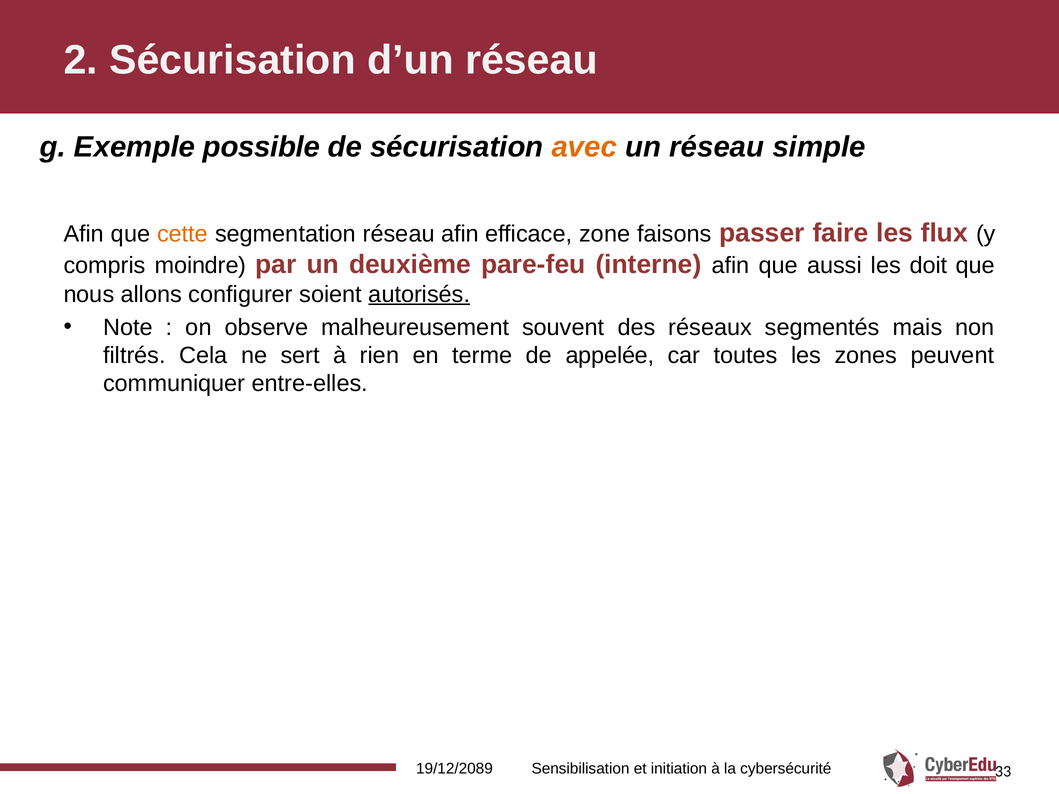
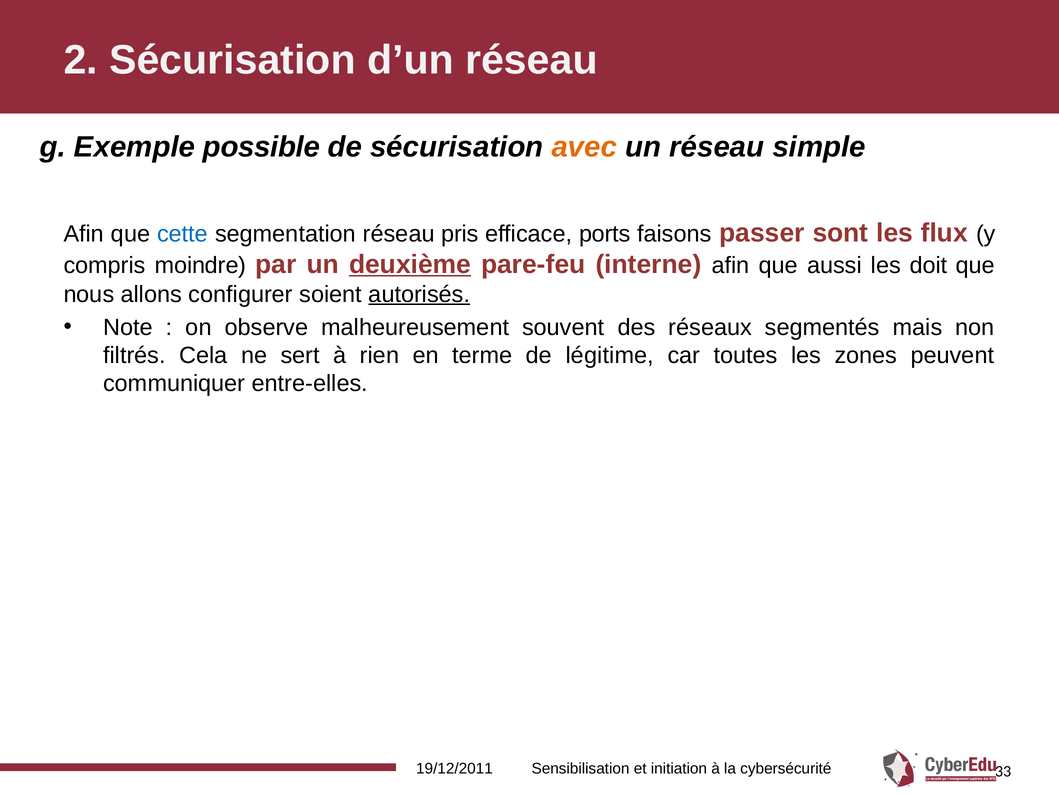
cette colour: orange -> blue
segmentation réseau afin: afin -> pris
zone: zone -> ports
faire: faire -> sont
deuxième underline: none -> present
appelée: appelée -> légitime
19/12/2089: 19/12/2089 -> 19/12/2011
